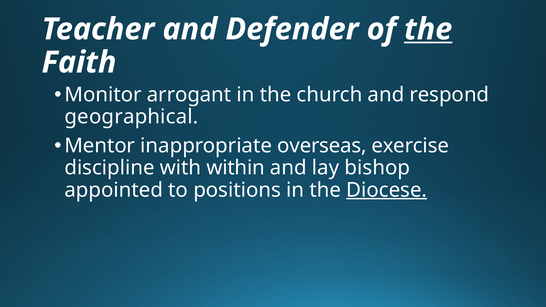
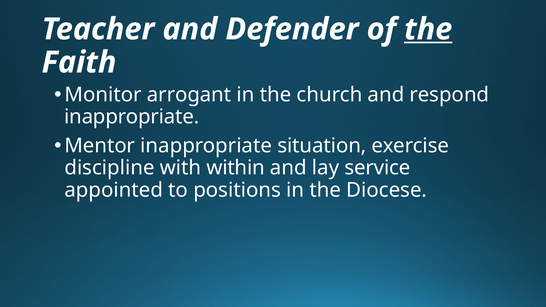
geographical at (131, 117): geographical -> inappropriate
overseas: overseas -> situation
bishop: bishop -> service
Diocese underline: present -> none
